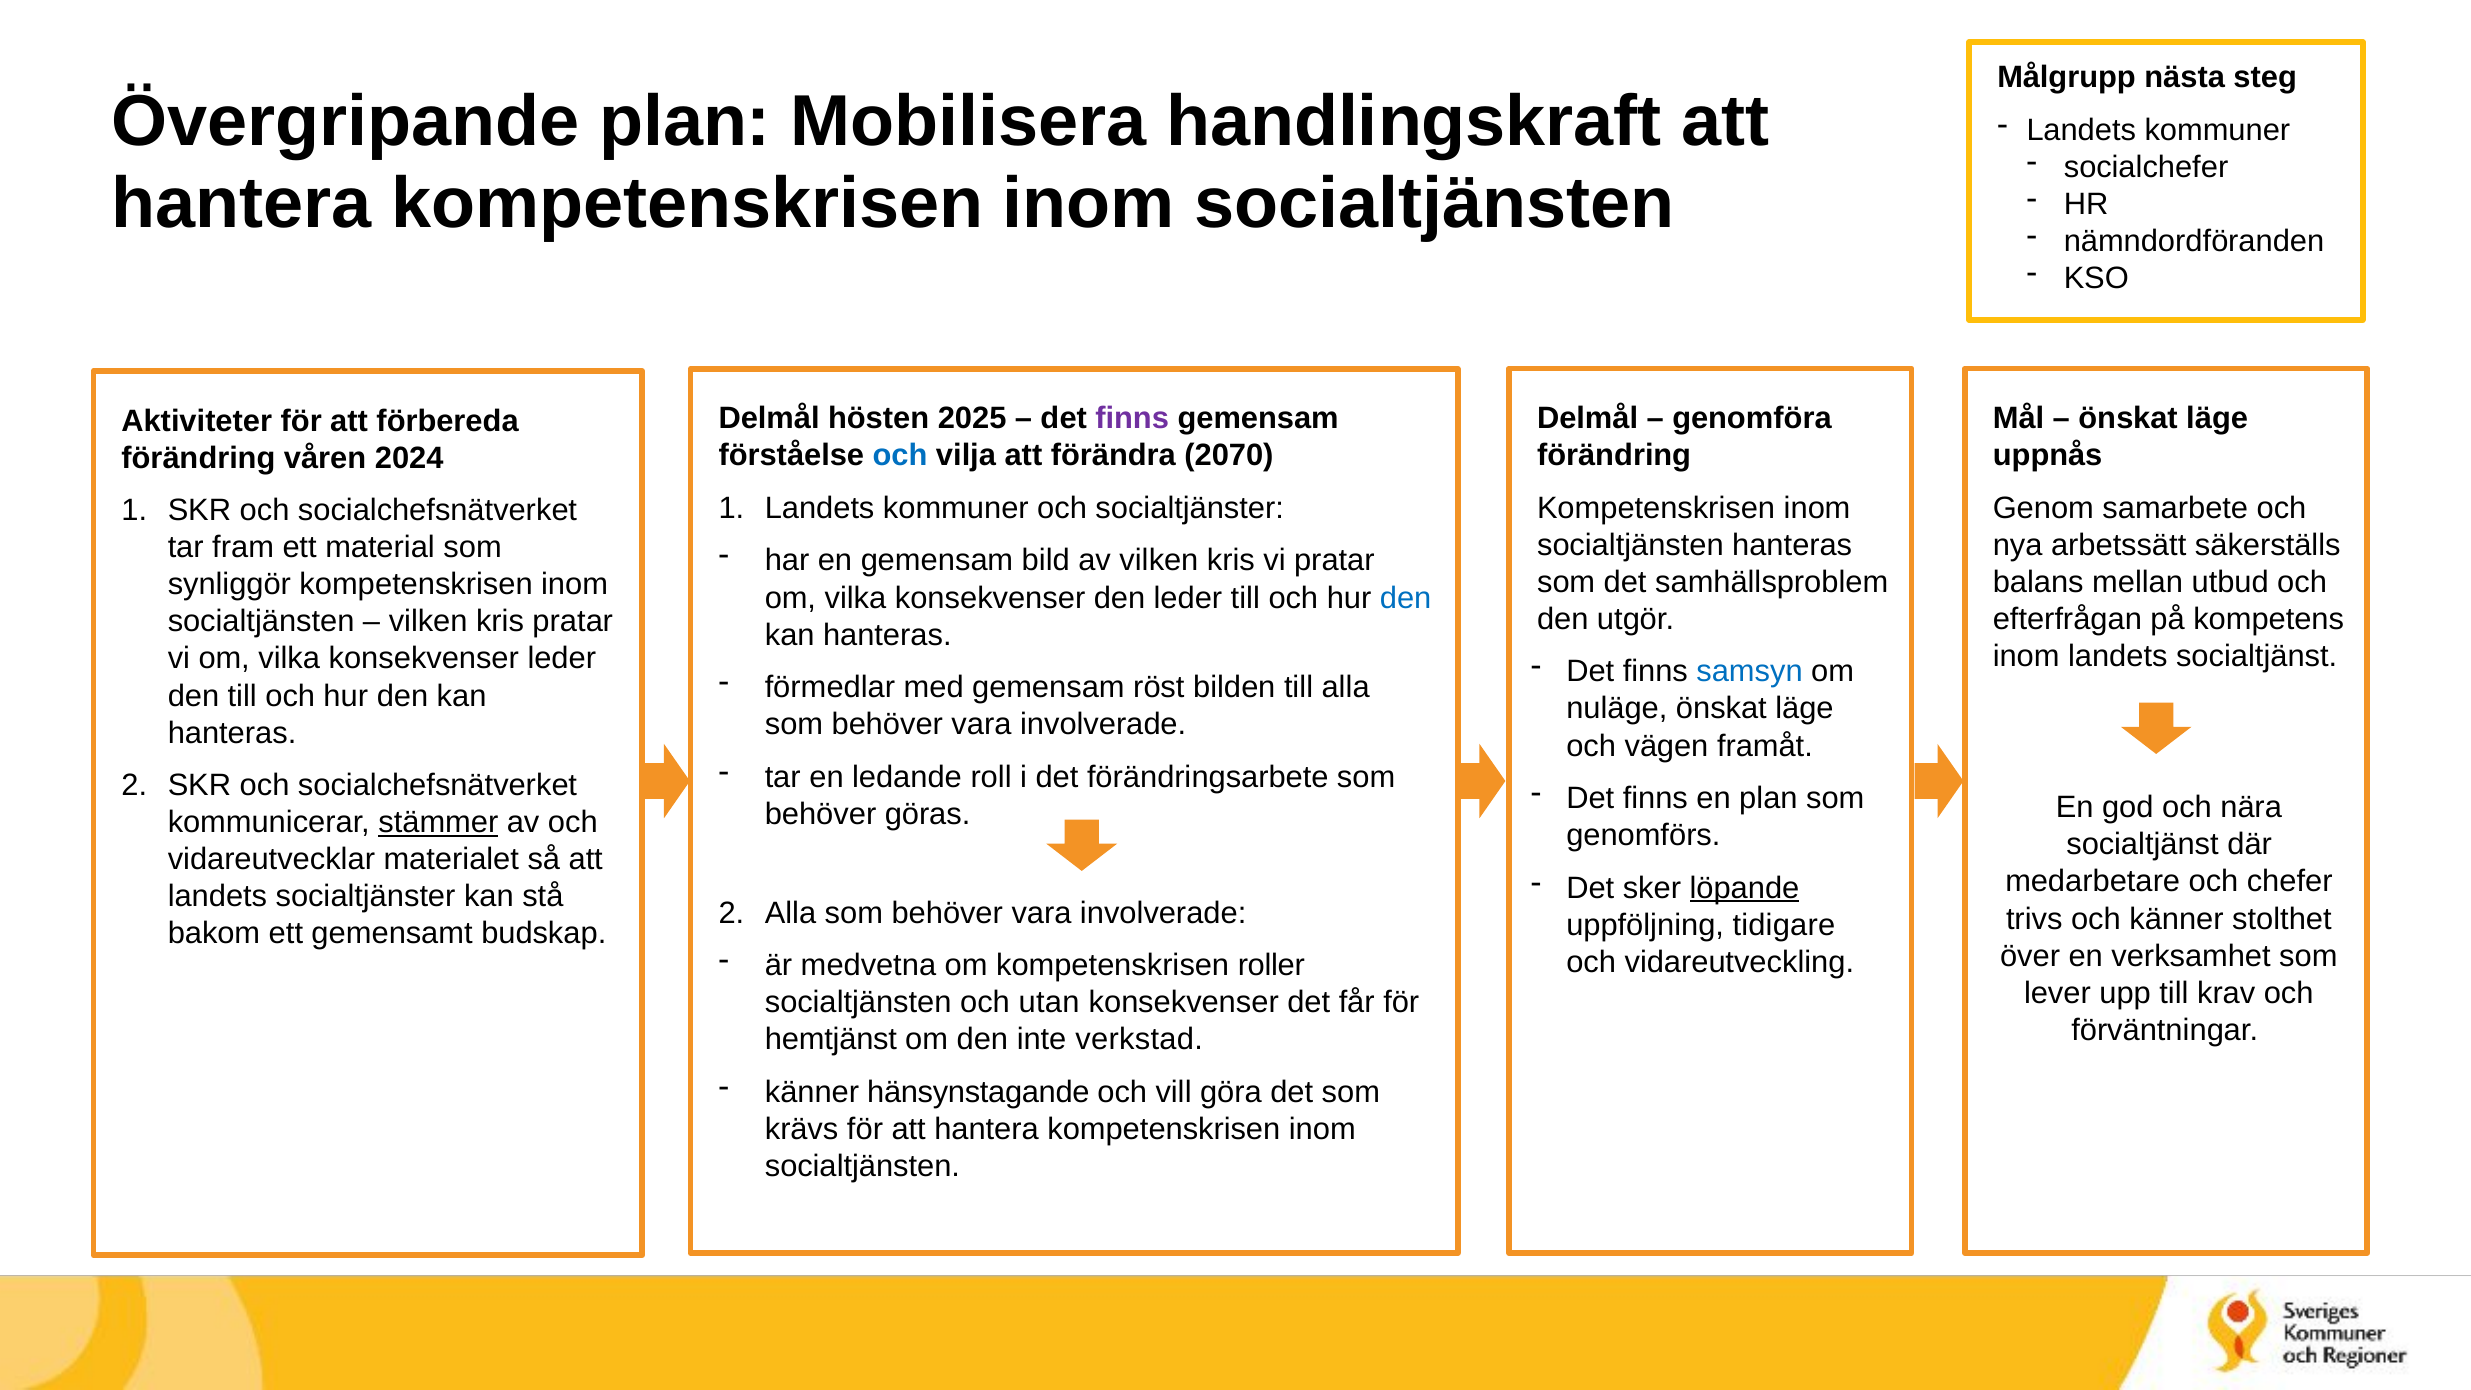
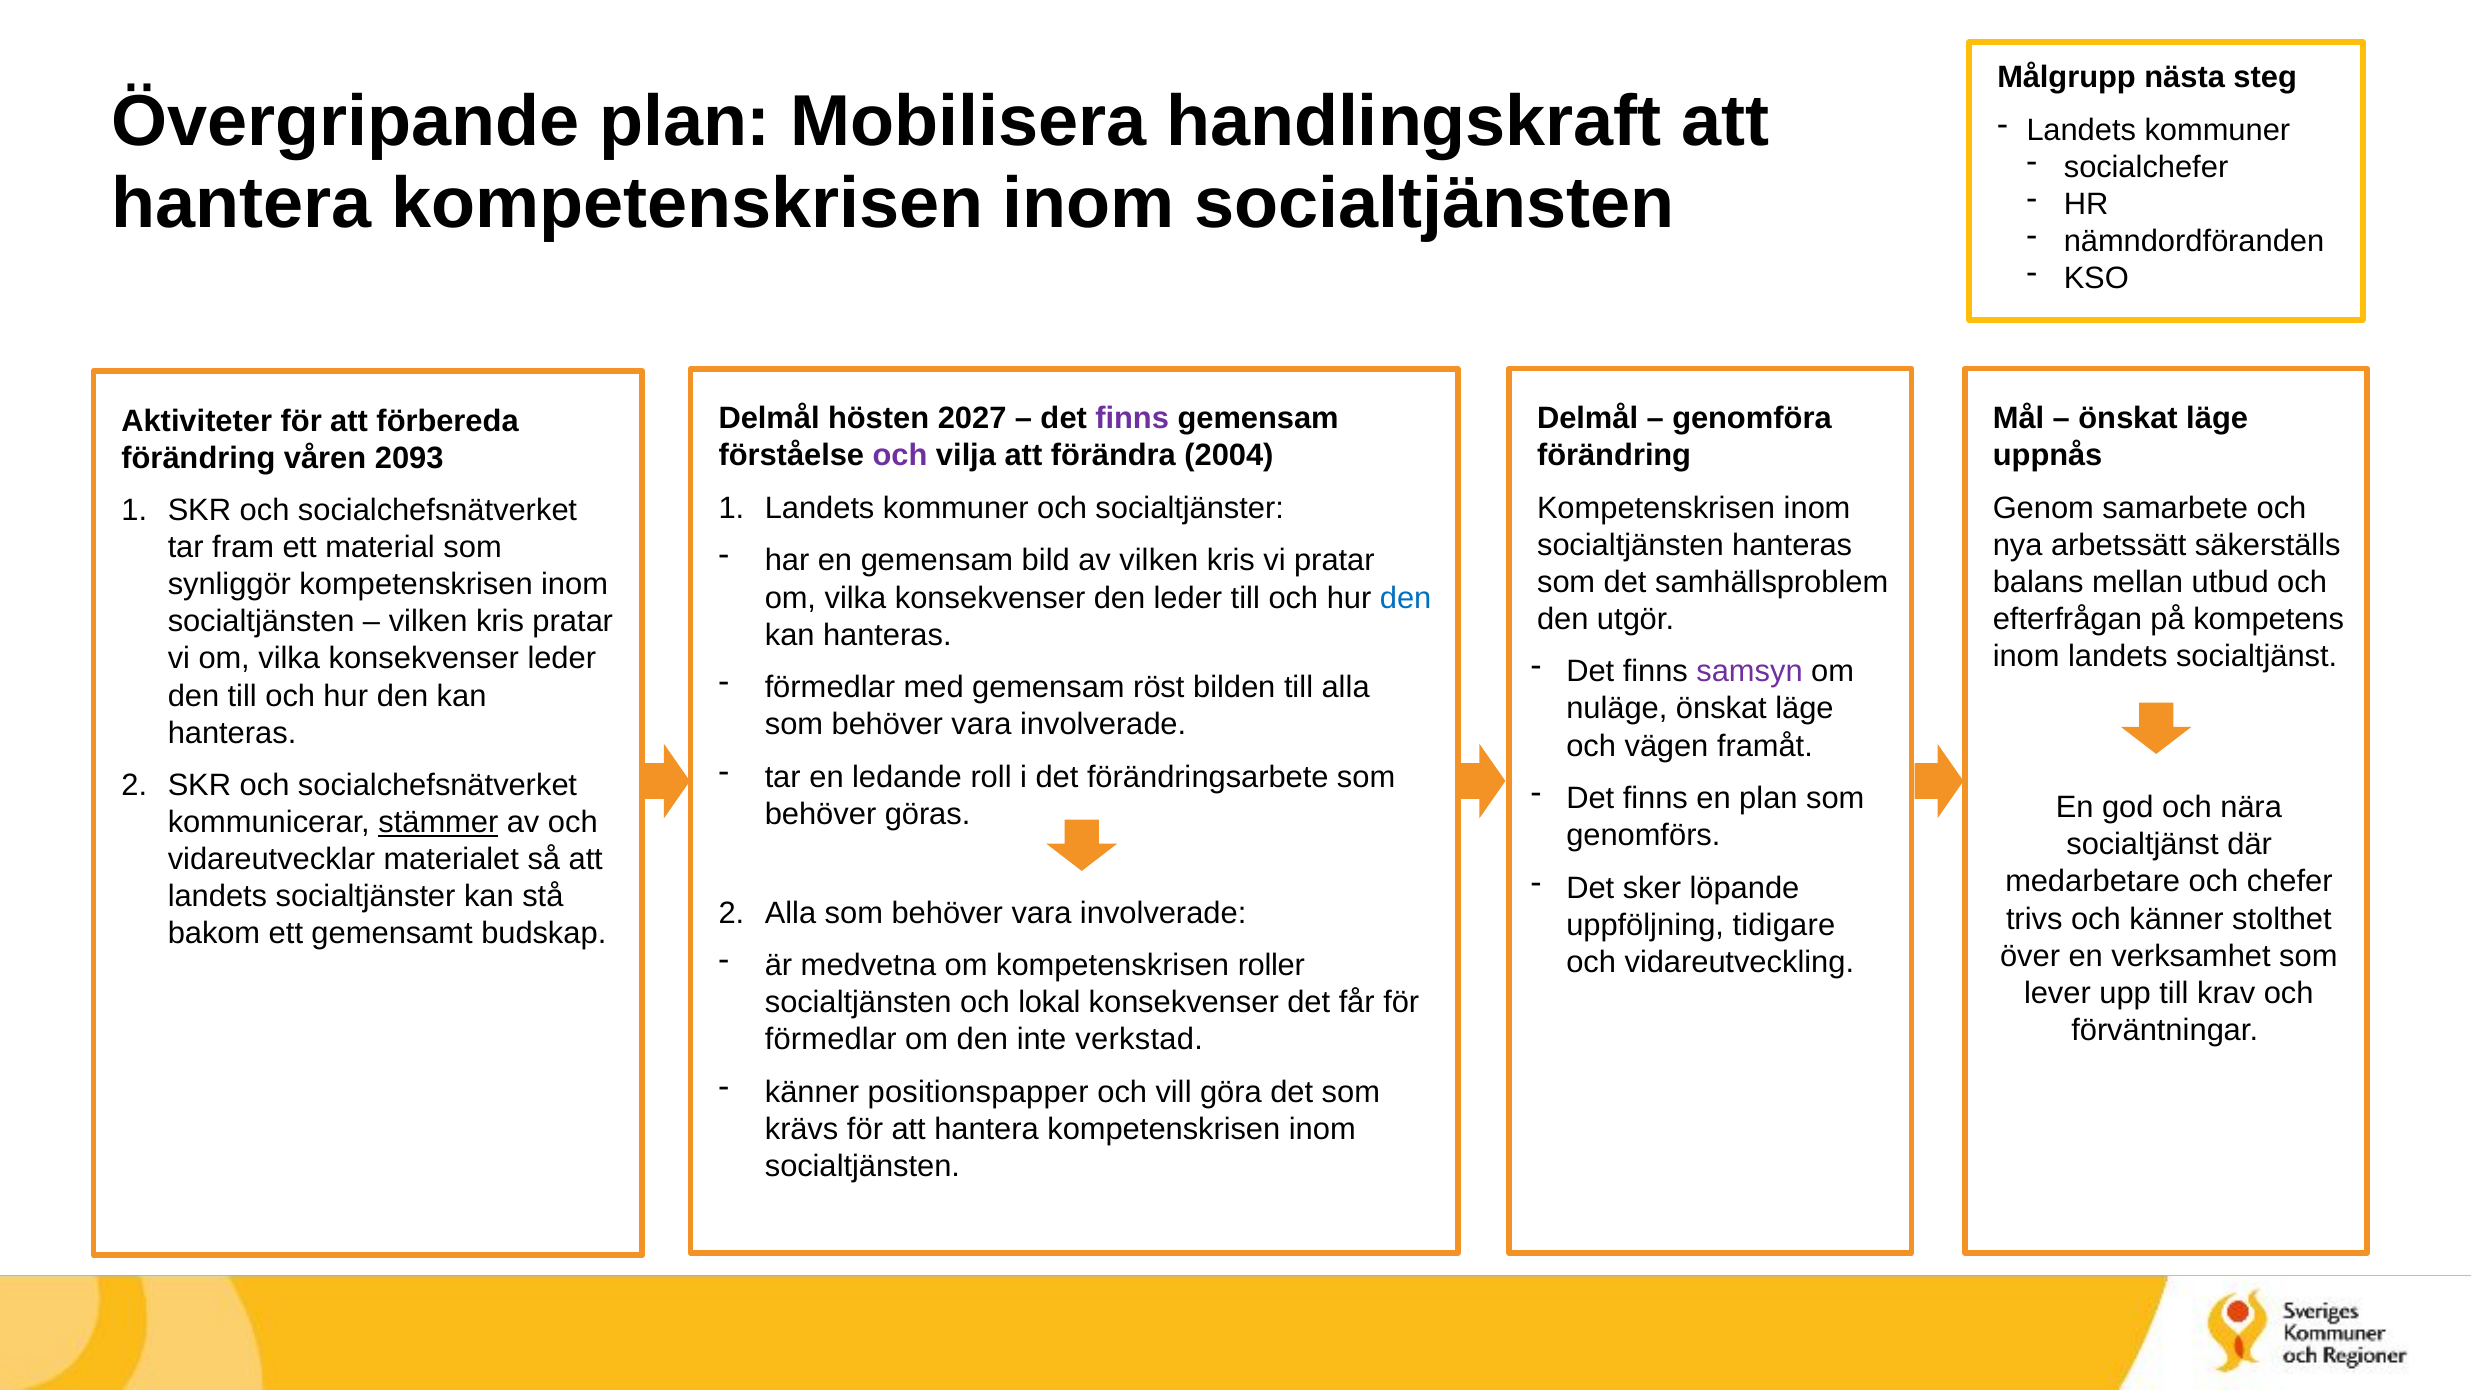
2025: 2025 -> 2027
och at (900, 456) colour: blue -> purple
2070: 2070 -> 2004
2024: 2024 -> 2093
samsyn colour: blue -> purple
löpande underline: present -> none
utan: utan -> lokal
hemtjänst at (831, 1040): hemtjänst -> förmedlar
hänsynstagande: hänsynstagande -> positionspapper
